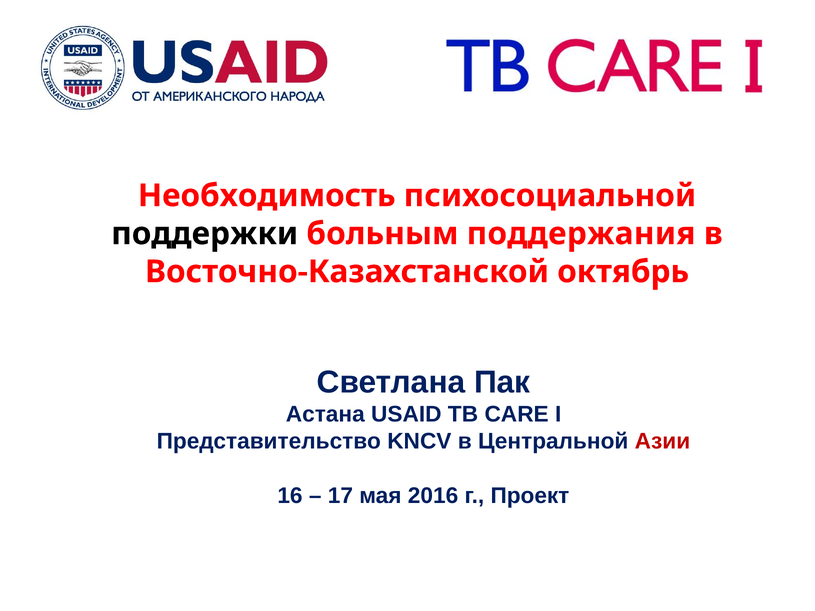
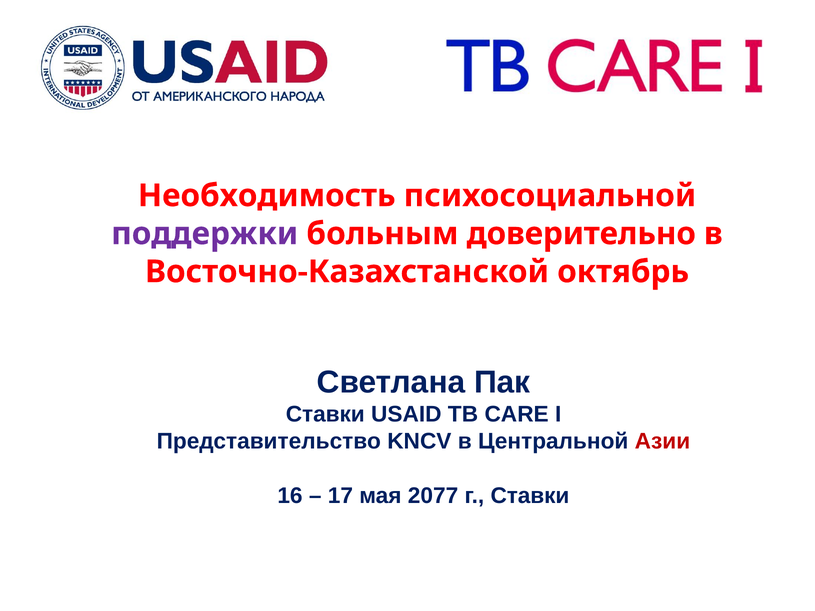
поддержки colour: black -> purple
поддержания: поддержания -> доверительно
Астана at (325, 414): Астана -> Ставки
2016: 2016 -> 2077
г Проект: Проект -> Ставки
